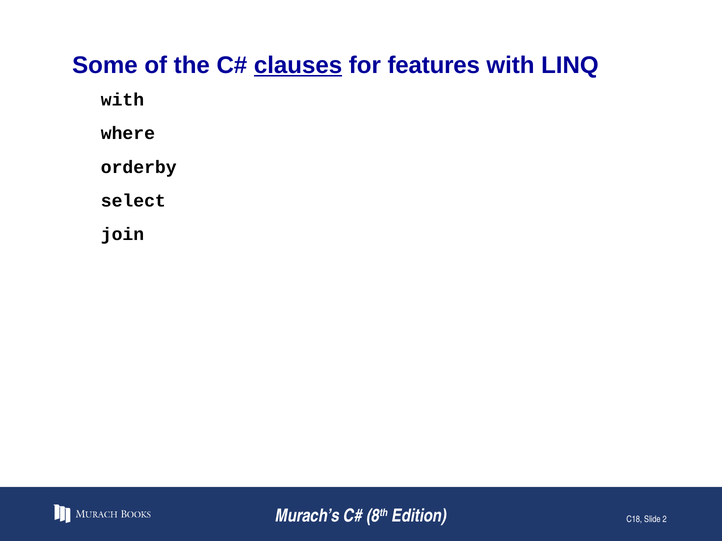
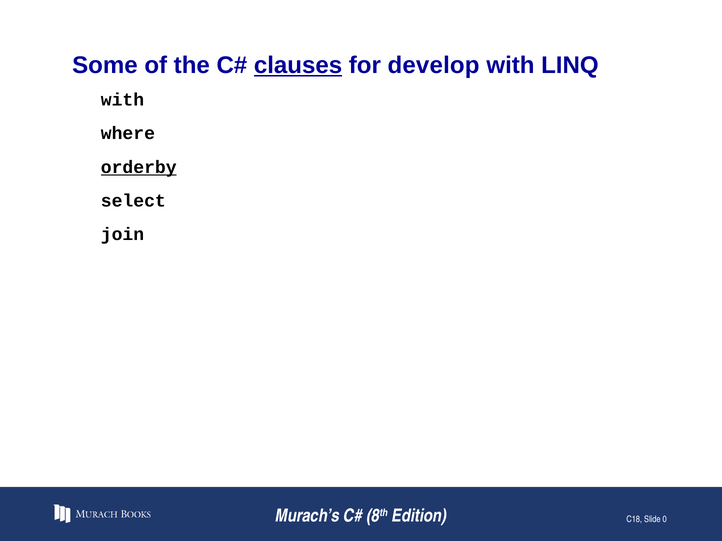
features: features -> develop
orderby underline: none -> present
2: 2 -> 0
